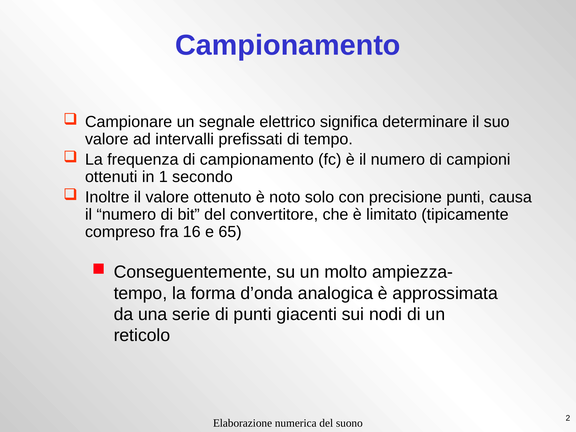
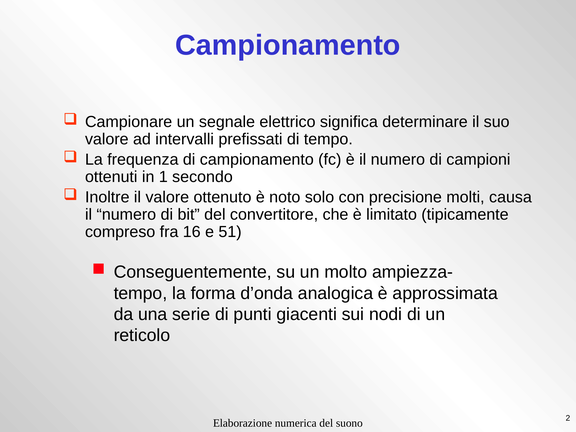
precisione punti: punti -> molti
65: 65 -> 51
